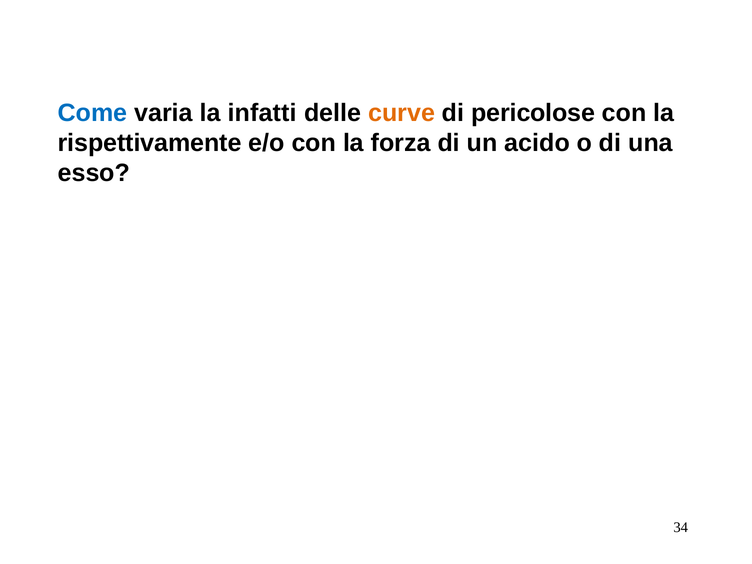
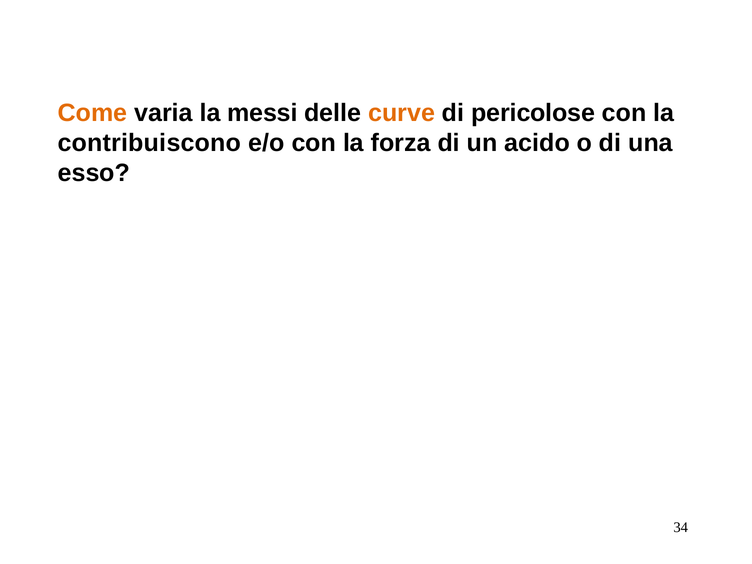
Come colour: blue -> orange
infatti: infatti -> messi
rispettivamente: rispettivamente -> contribuiscono
